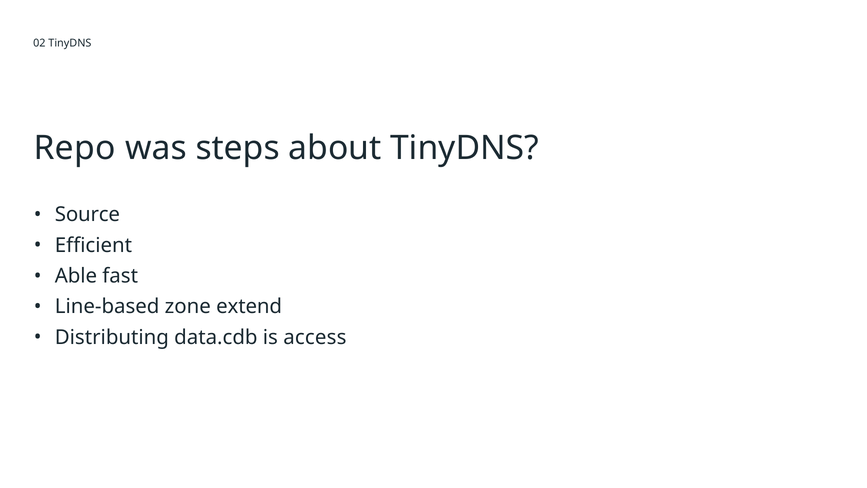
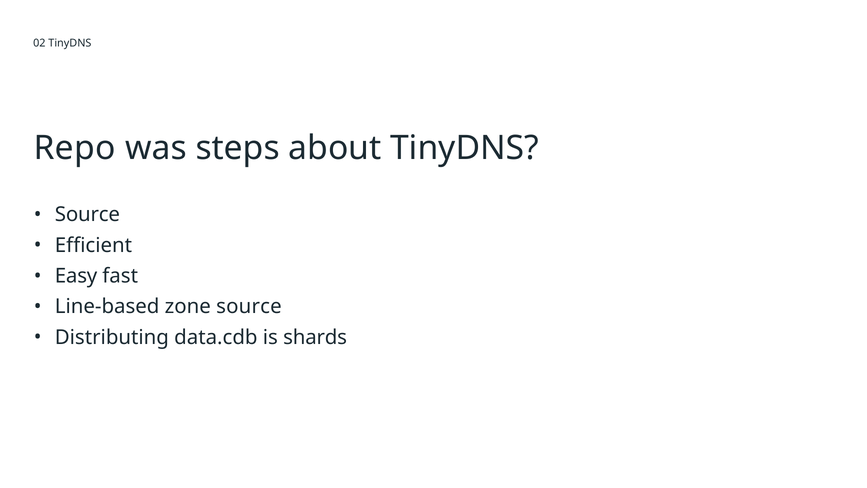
Able: Able -> Easy
zone extend: extend -> source
access: access -> shards
